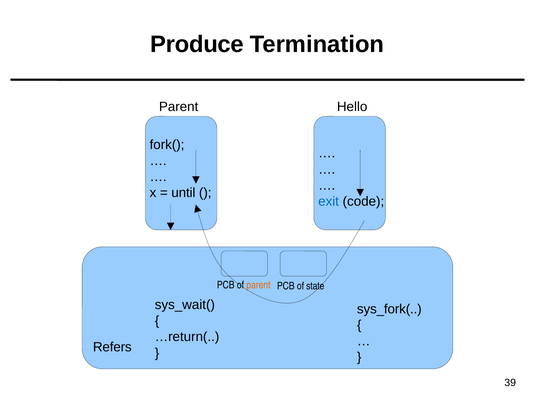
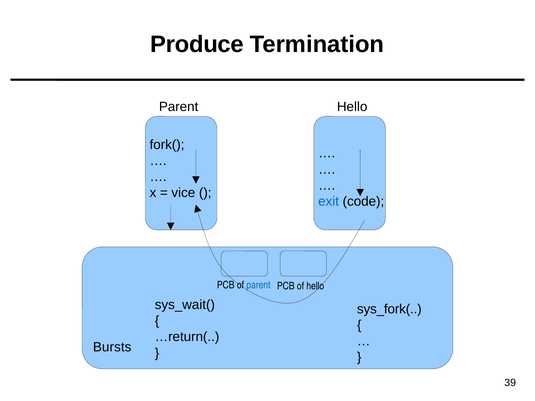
until: until -> vice
parent at (258, 285) colour: orange -> blue
of state: state -> hello
Refers: Refers -> Bursts
